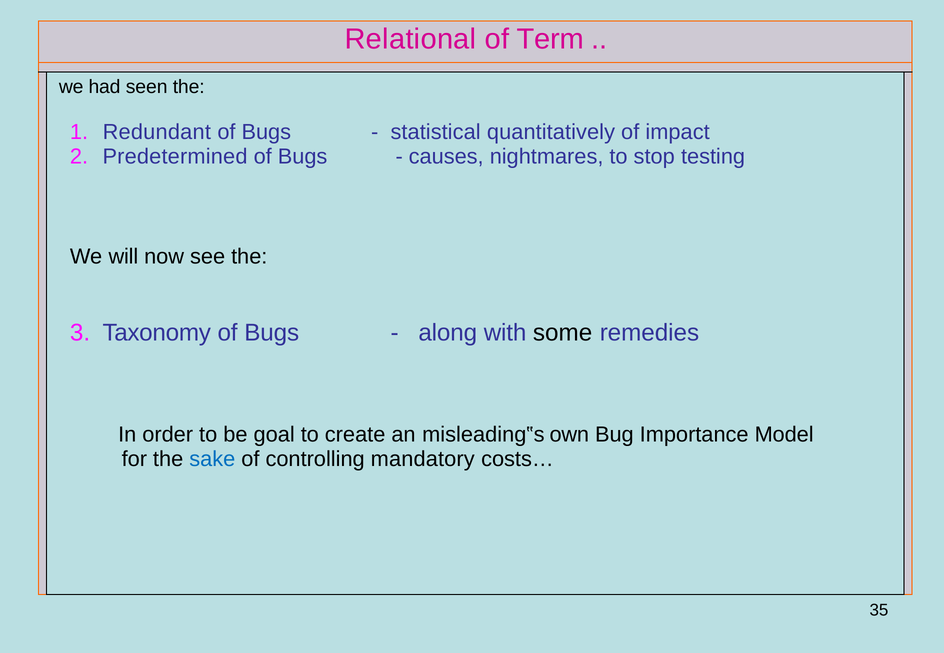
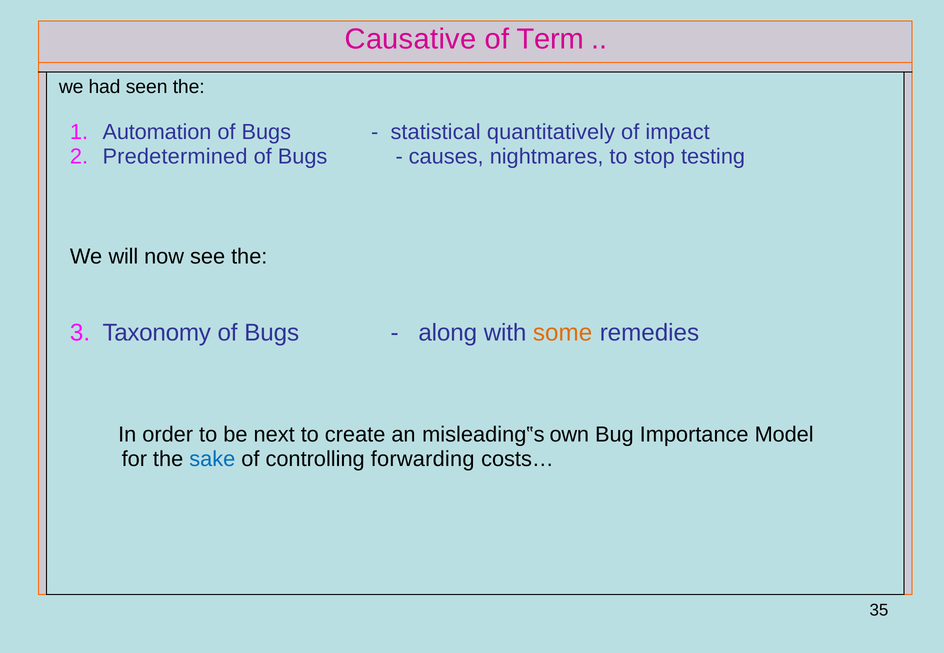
Relational: Relational -> Causative
Redundant: Redundant -> Automation
some colour: black -> orange
goal: goal -> next
mandatory: mandatory -> forwarding
